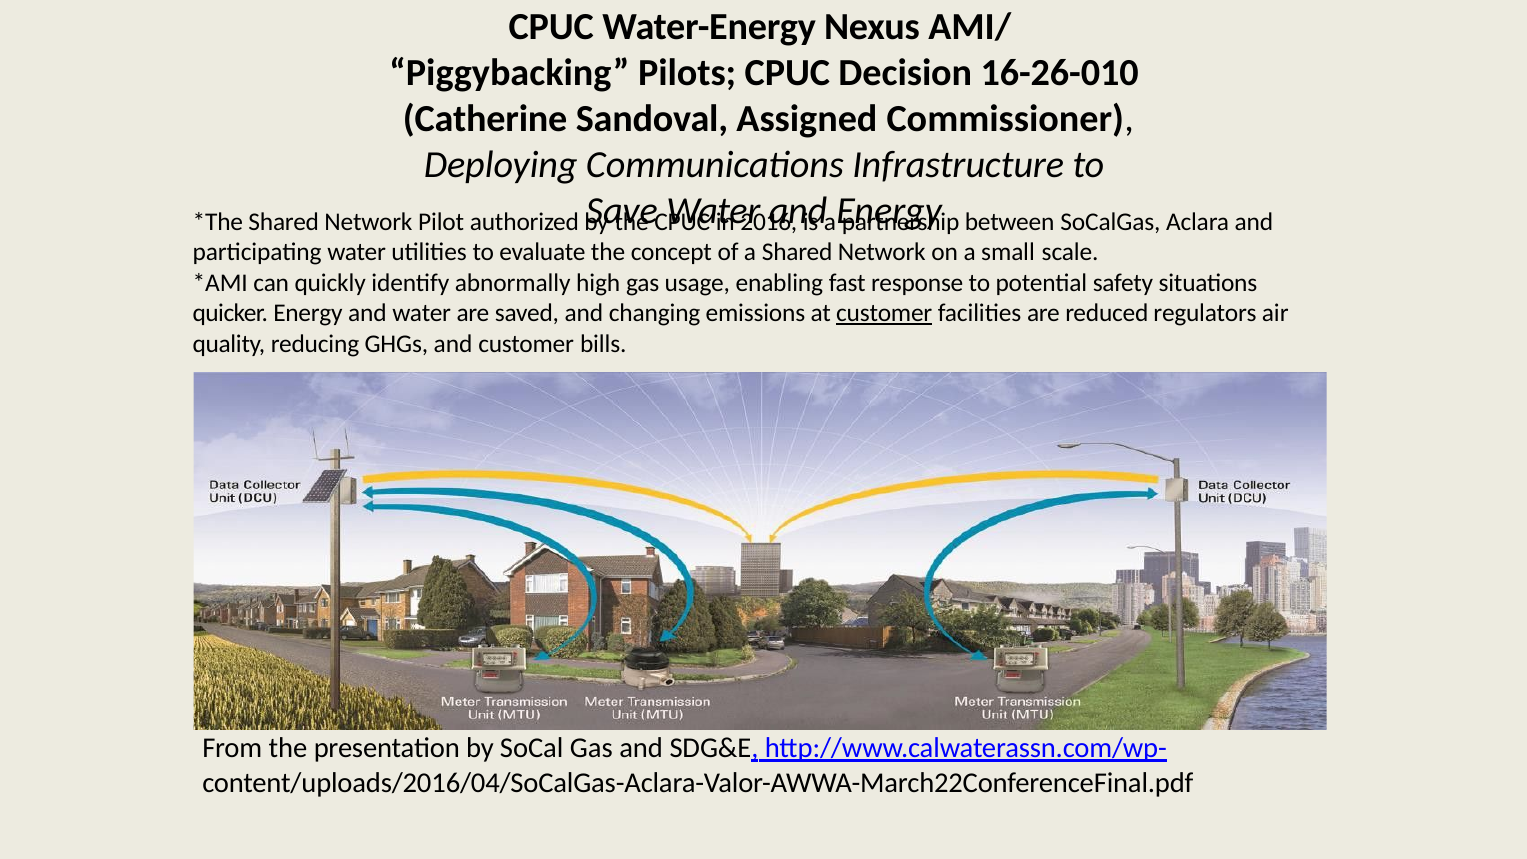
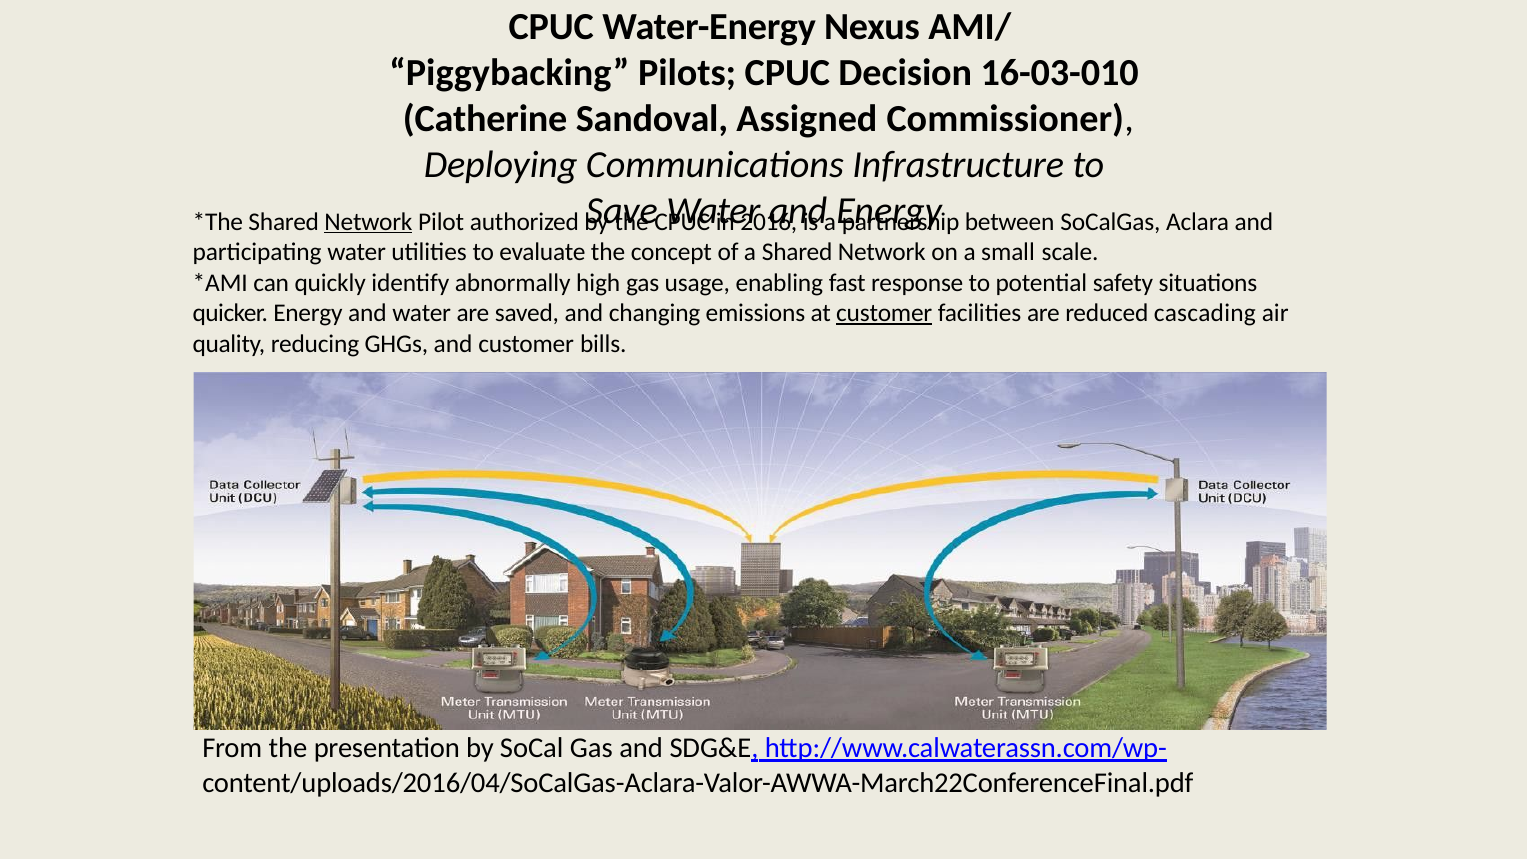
16-26-010: 16-26-010 -> 16-03-010
Network at (368, 222) underline: none -> present
regulators: regulators -> cascading
